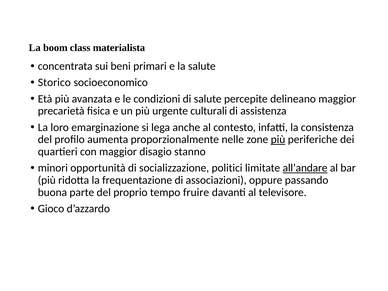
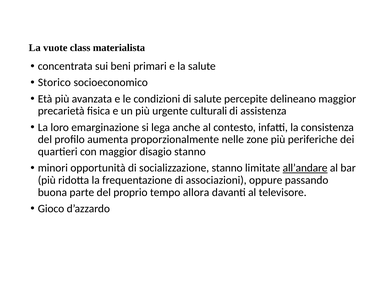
boom: boom -> vuote
più at (278, 139) underline: present -> none
socializzazione politici: politici -> stanno
fruire: fruire -> allora
